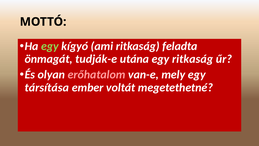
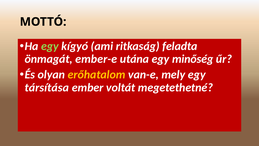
tudják-e: tudják-e -> ember-e
egy ritkaság: ritkaság -> minőség
erőhatalom colour: pink -> yellow
